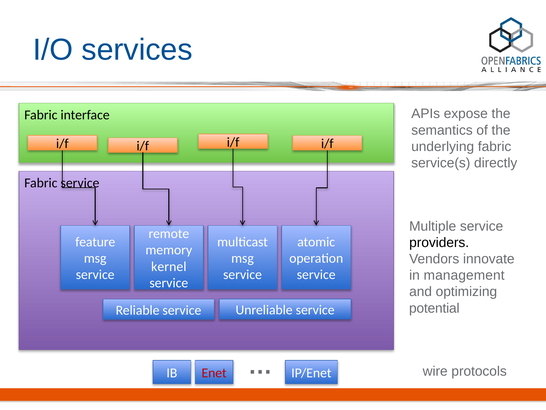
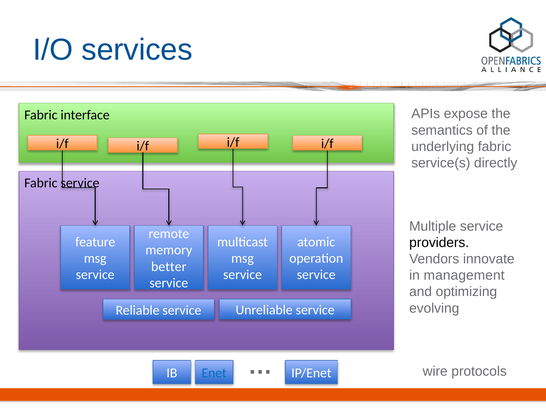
kernel: kernel -> better
potential: potential -> evolving
Enet colour: red -> blue
